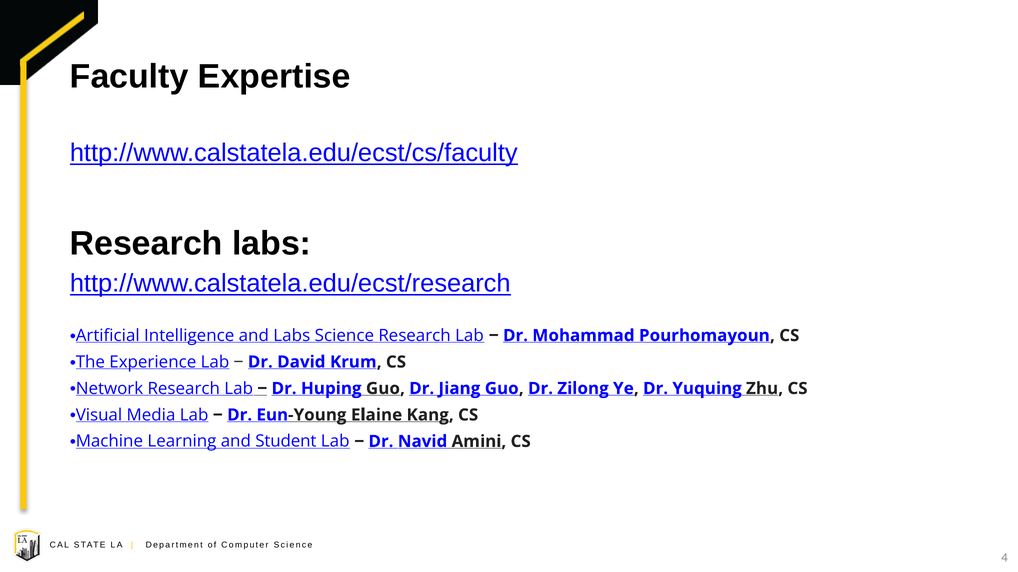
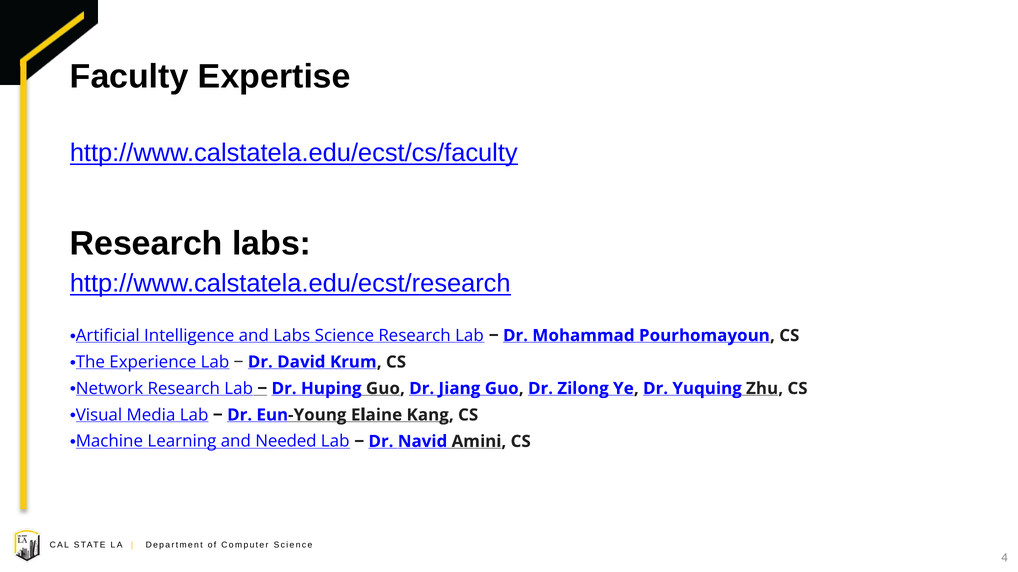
Student: Student -> Needed
